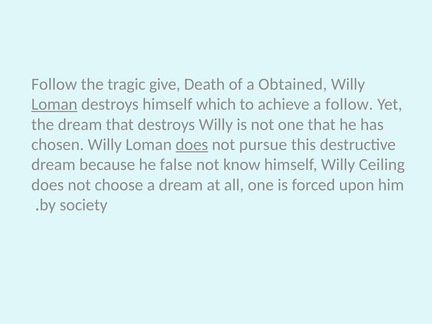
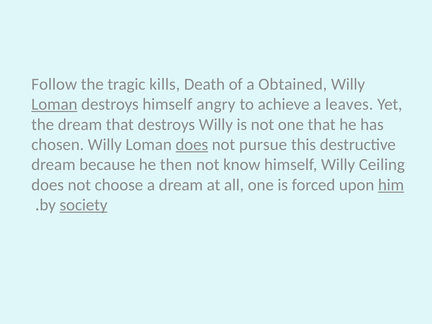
give: give -> kills
which: which -> angry
a follow: follow -> leaves
false: false -> then
him underline: none -> present
society underline: none -> present
